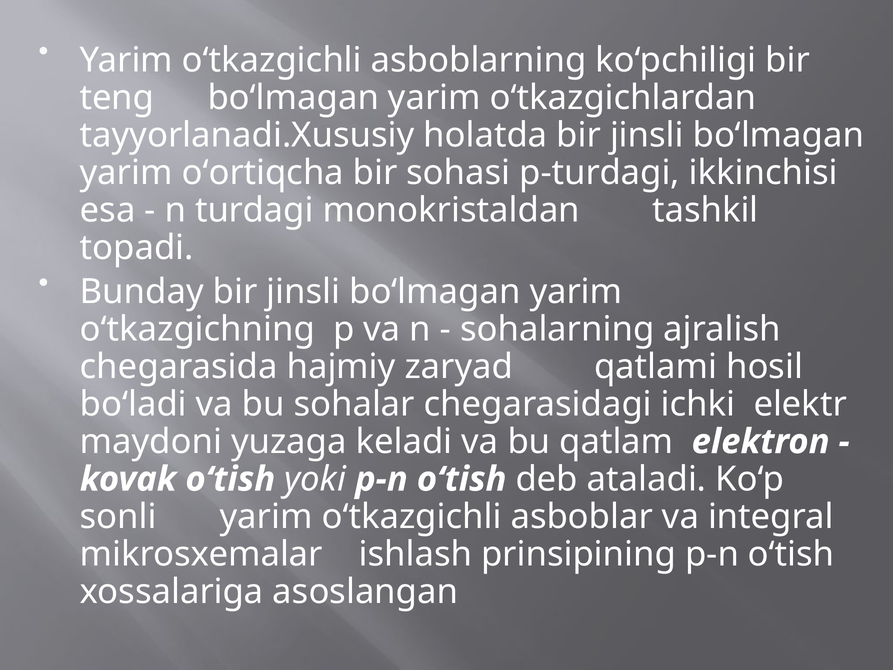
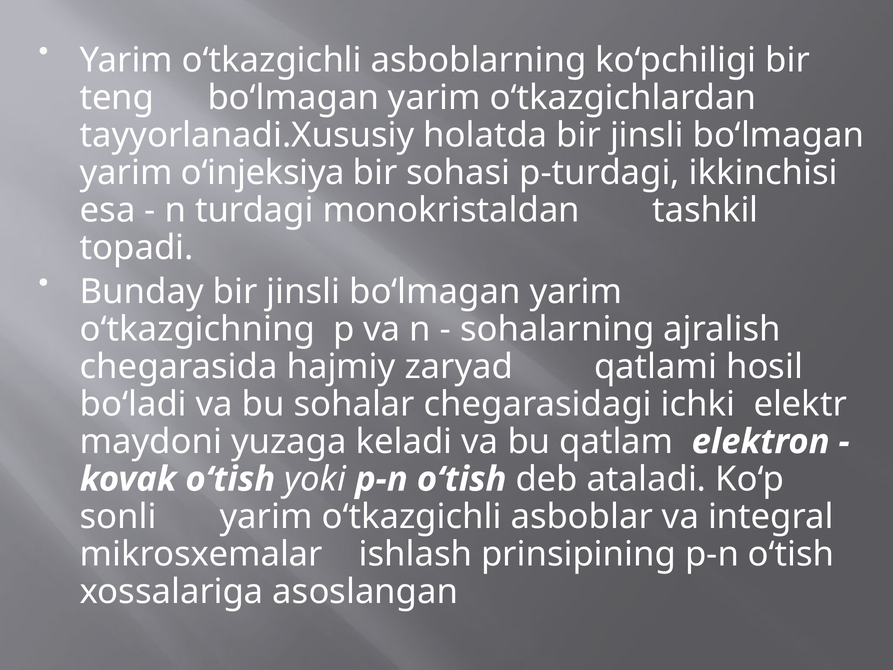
o‘ortiqcha: o‘ortiqcha -> o‘injeksiya
